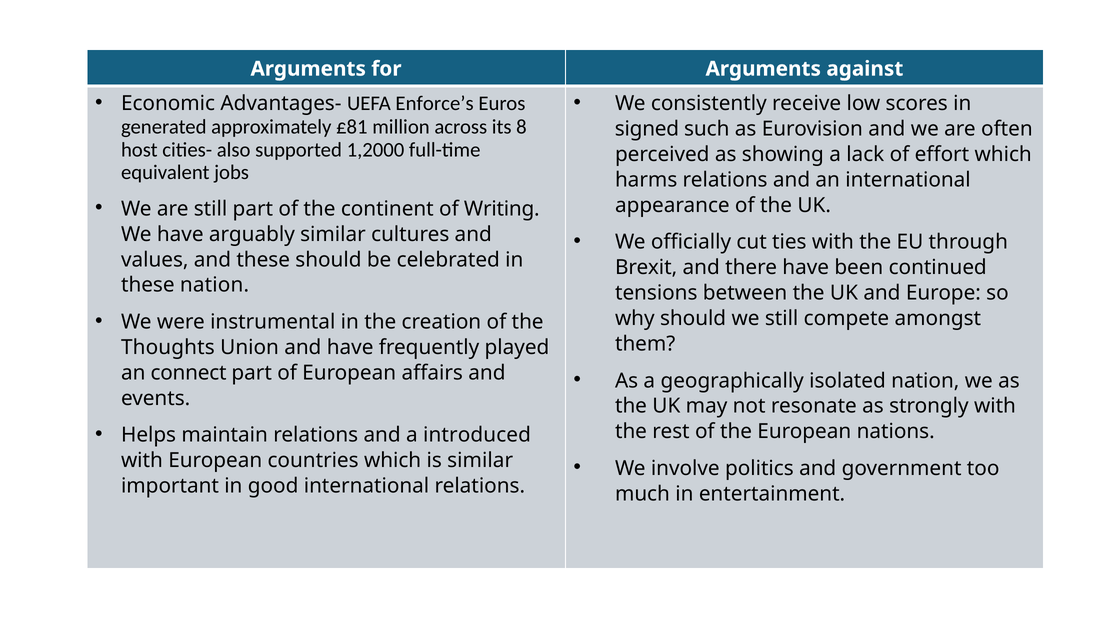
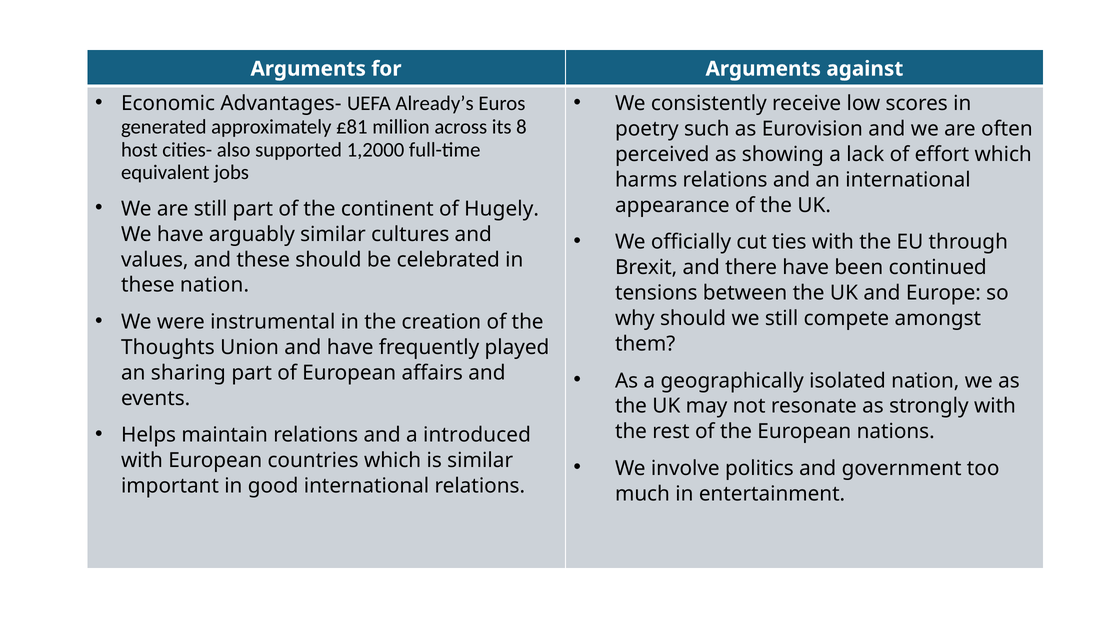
Enforce’s: Enforce’s -> Already’s
signed: signed -> poetry
Writing: Writing -> Hugely
connect: connect -> sharing
